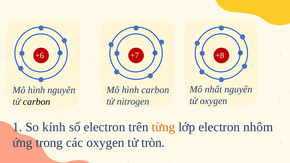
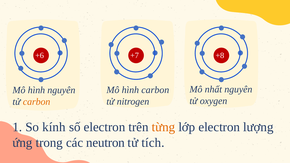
carbon at (37, 102) colour: black -> orange
nhôm: nhôm -> lượng
các oxygen: oxygen -> neutron
tròn: tròn -> tích
